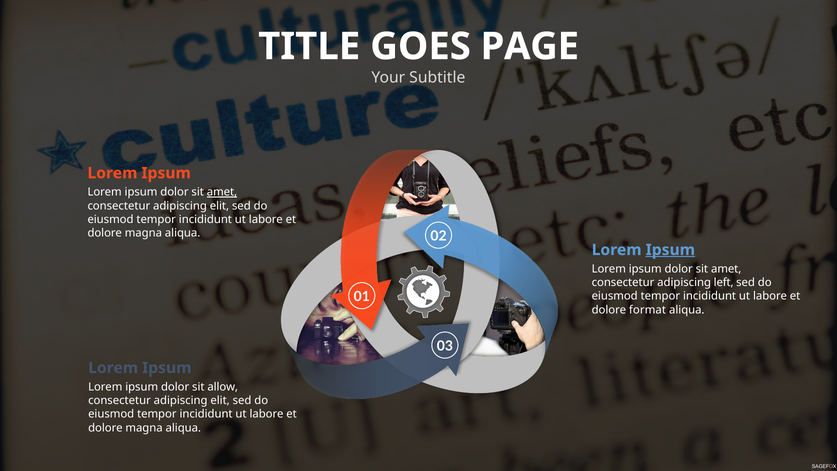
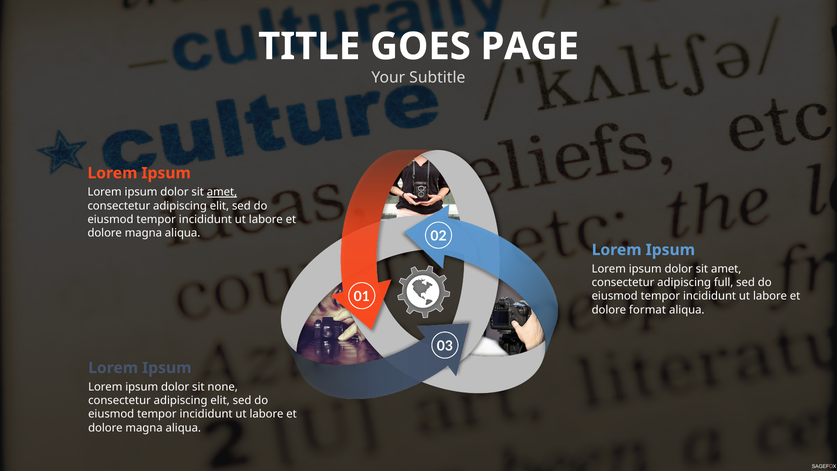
Ipsum at (670, 250) underline: present -> none
left: left -> full
allow: allow -> none
